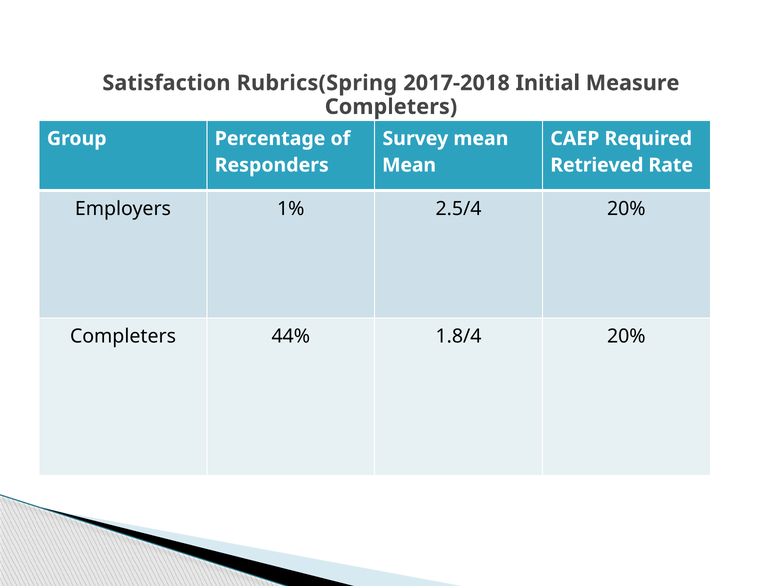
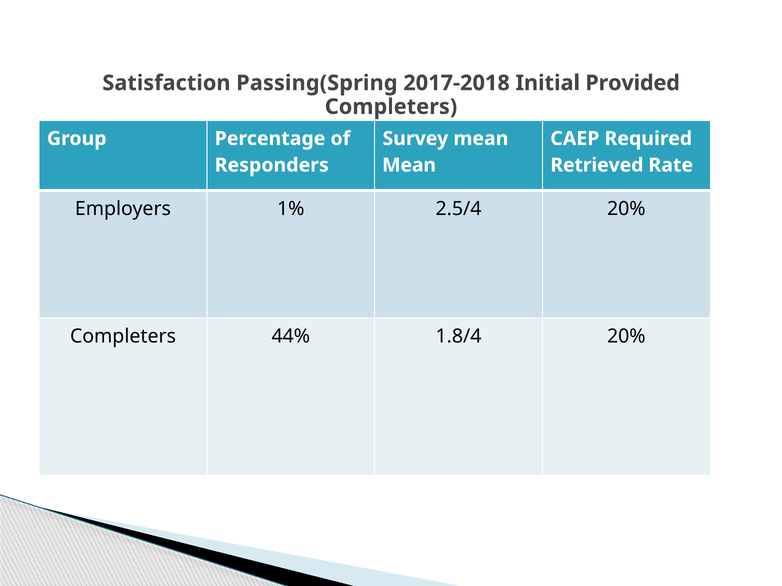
Rubrics(Spring: Rubrics(Spring -> Passing(Spring
Measure: Measure -> Provided
